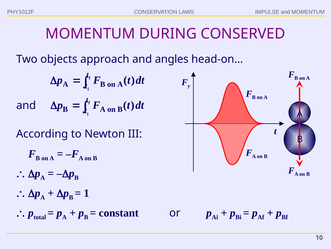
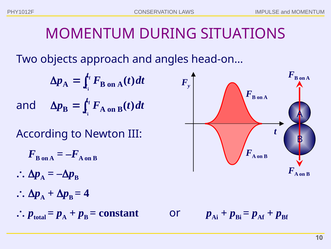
CONSERVED: CONSERVED -> SITUATIONS
1: 1 -> 4
